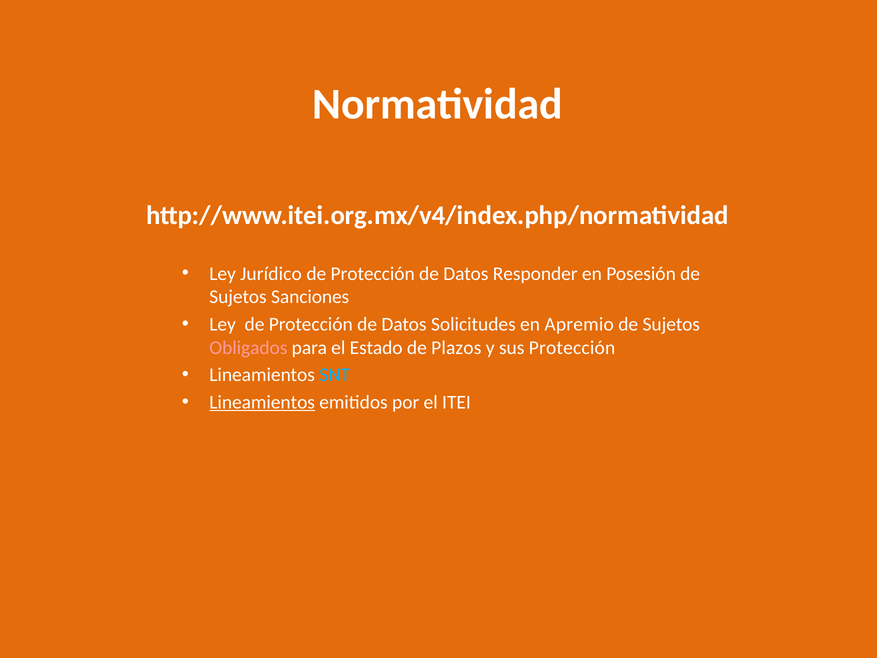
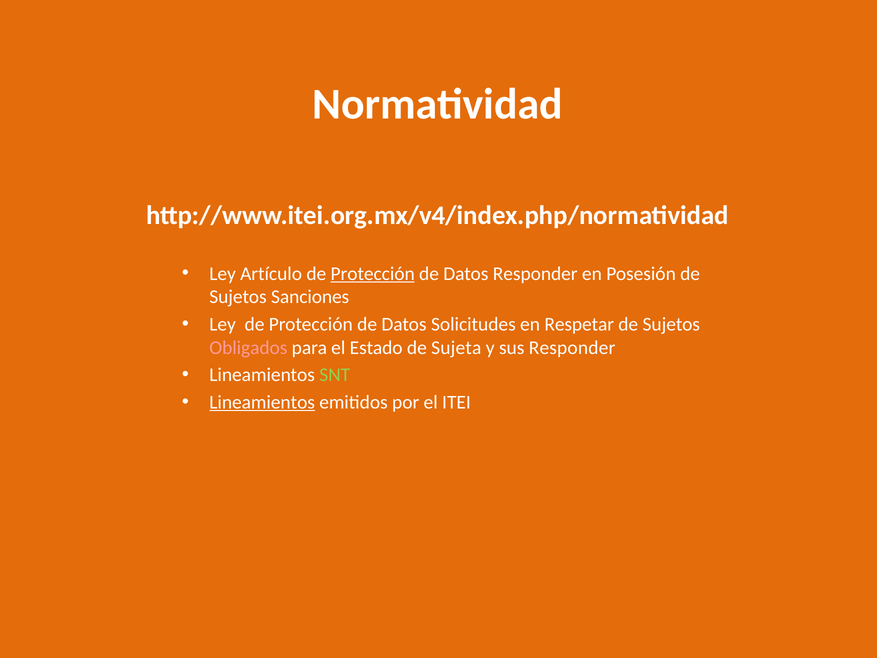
Jurídico: Jurídico -> Artículo
Protección at (373, 274) underline: none -> present
Apremio: Apremio -> Respetar
Plazos: Plazos -> Sujeta
sus Protección: Protección -> Responder
SNT colour: light blue -> light green
